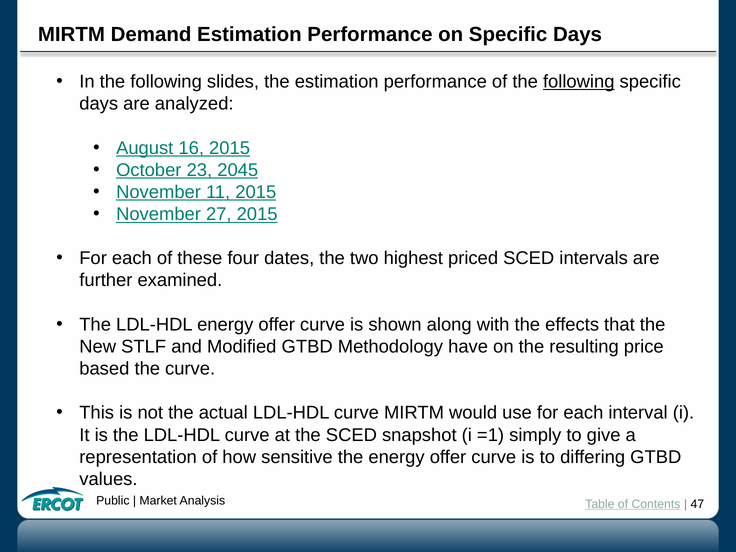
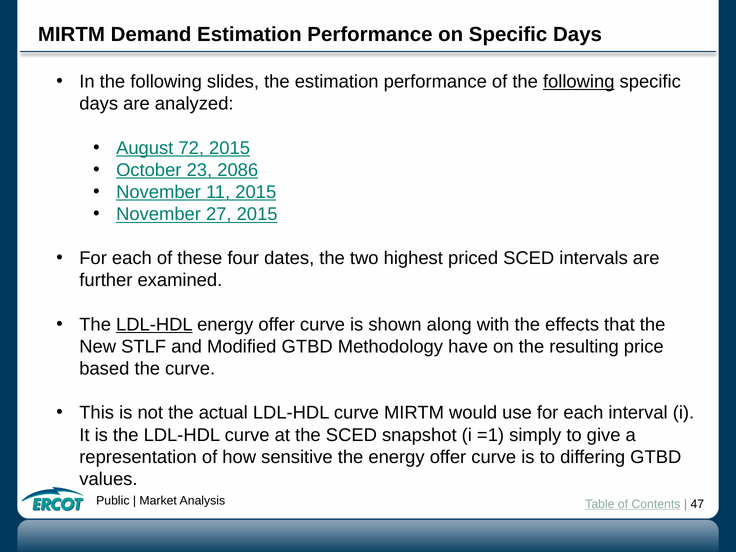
16: 16 -> 72
2045: 2045 -> 2086
LDL-HDL at (154, 325) underline: none -> present
